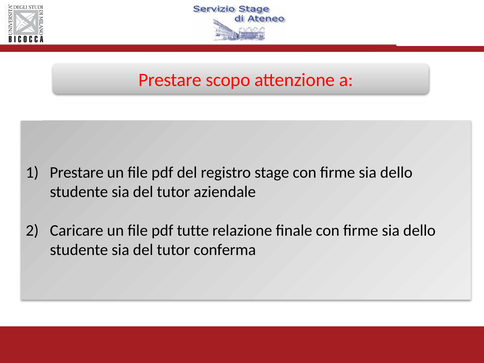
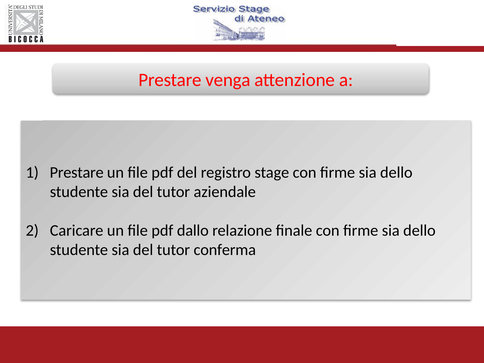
scopo: scopo -> venga
tutte: tutte -> dallo
